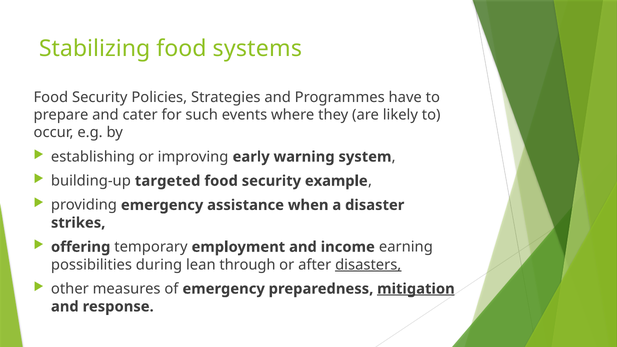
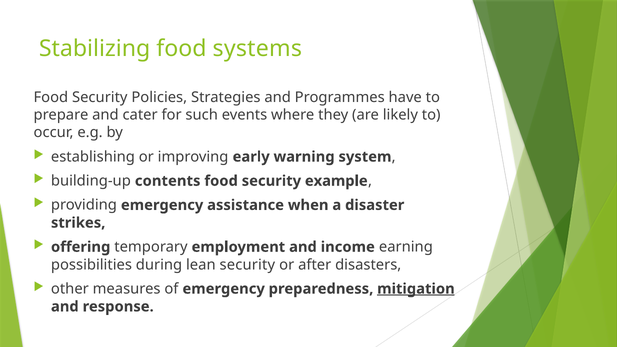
targeted: targeted -> contents
lean through: through -> security
disasters underline: present -> none
